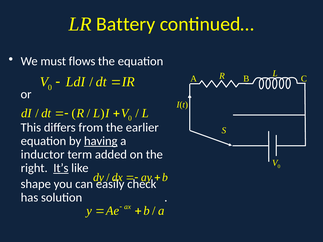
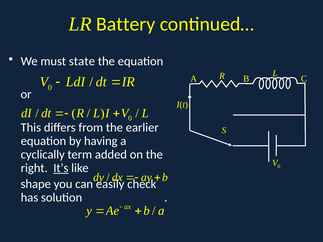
flows: flows -> state
having underline: present -> none
inductor: inductor -> cyclically
